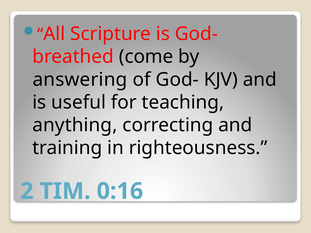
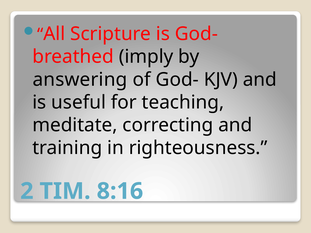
come: come -> imply
anything: anything -> meditate
0:16: 0:16 -> 8:16
